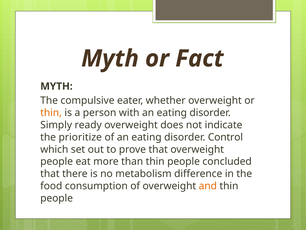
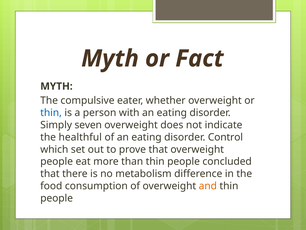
thin at (51, 113) colour: orange -> blue
ready: ready -> seven
prioritize: prioritize -> healthful
